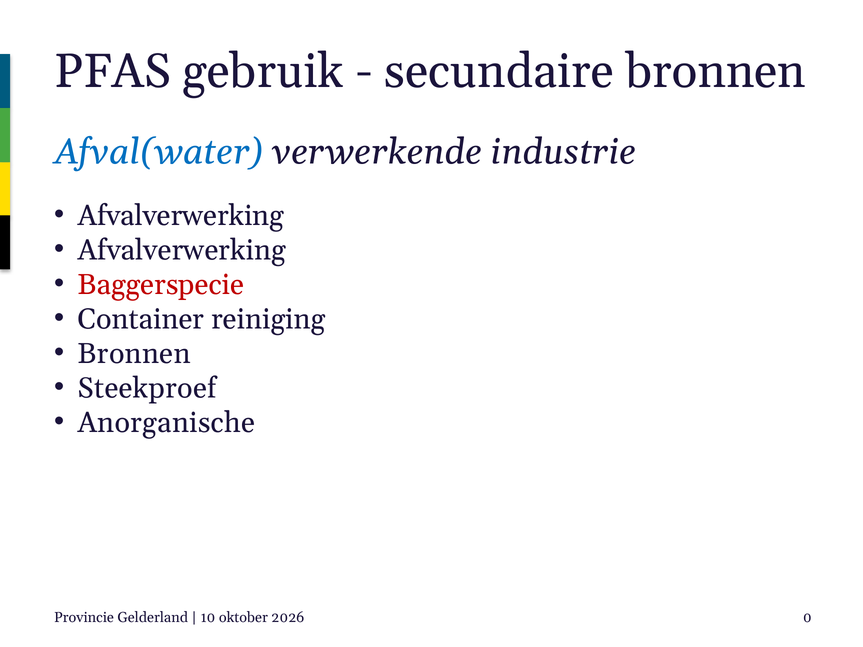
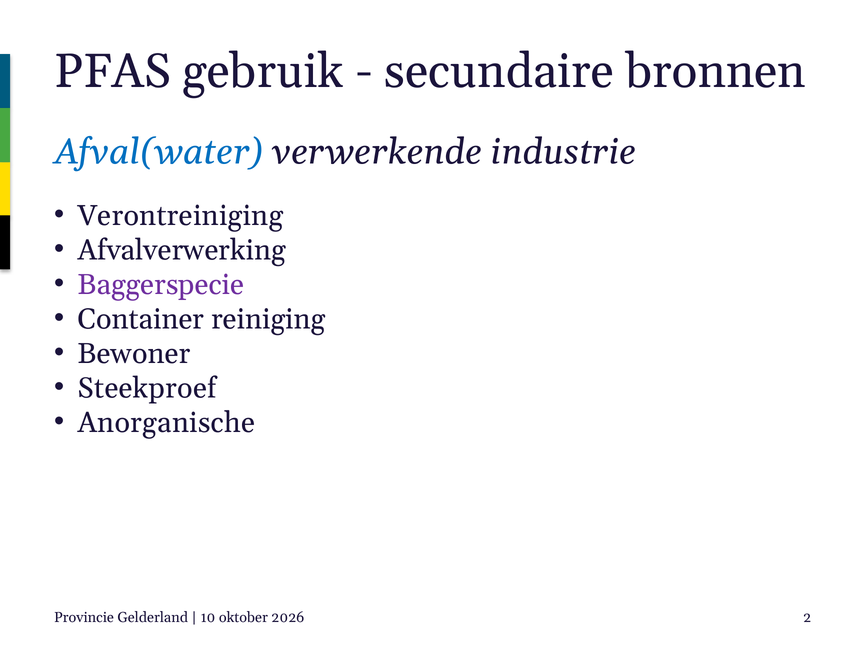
Afvalverwerking at (181, 216): Afvalverwerking -> Verontreiniging
Baggerspecie colour: red -> purple
Bronnen at (134, 354): Bronnen -> Bewoner
0: 0 -> 2
